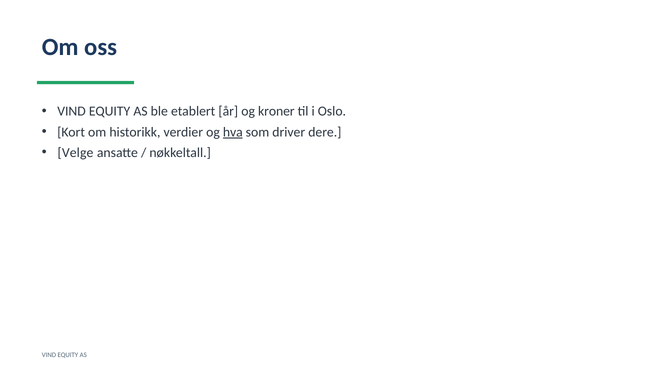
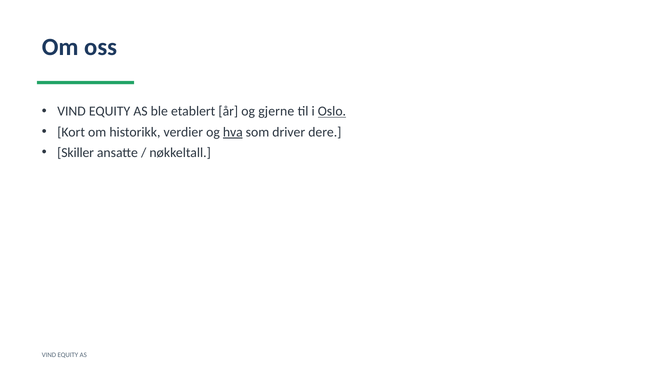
kroner: kroner -> gjerne
Oslo underline: none -> present
Velge: Velge -> Skiller
